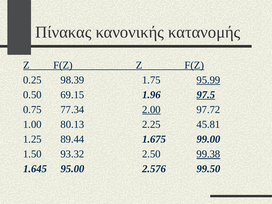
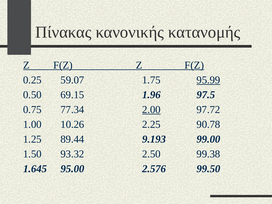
98.39: 98.39 -> 59.07
97.5 underline: present -> none
80.13: 80.13 -> 10.26
45.81: 45.81 -> 90.78
1.675: 1.675 -> 9.193
99.38 underline: present -> none
